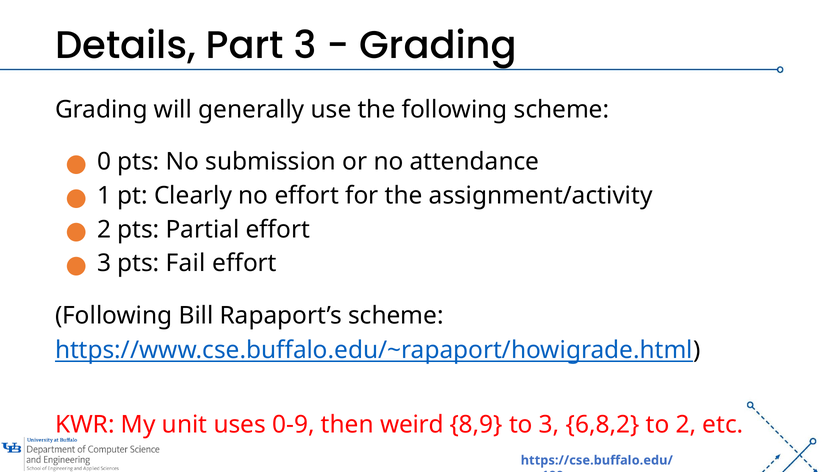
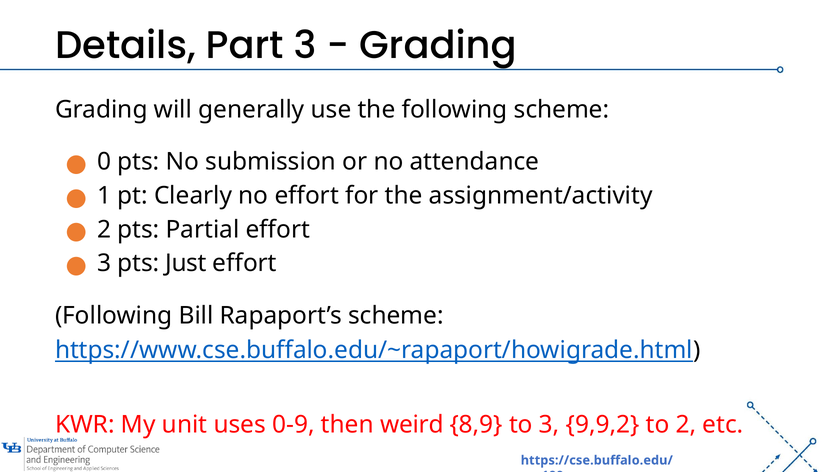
Fail: Fail -> Just
6,8,2: 6,8,2 -> 9,9,2
